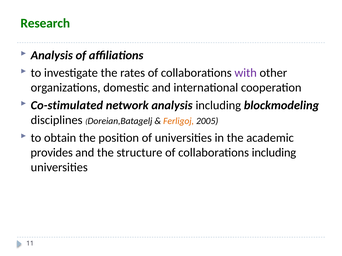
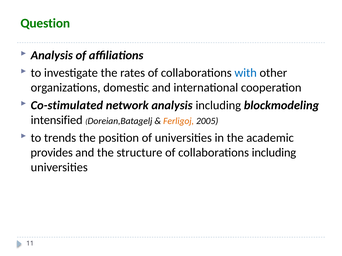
Research: Research -> Question
with colour: purple -> blue
disciplines: disciplines -> intensified
obtain: obtain -> trends
